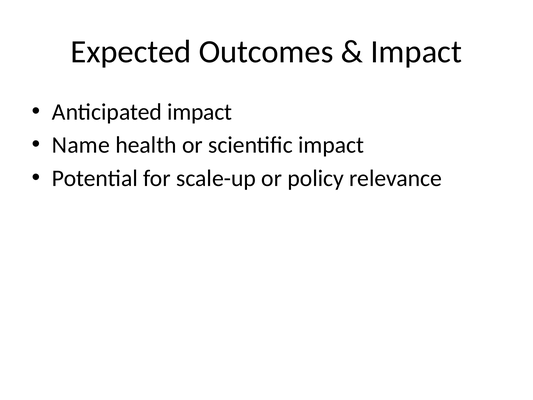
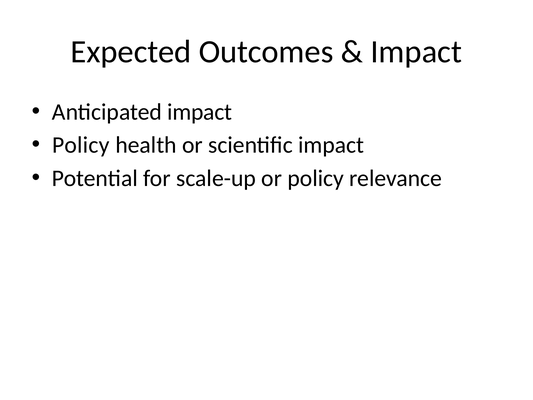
Name at (81, 145): Name -> Policy
